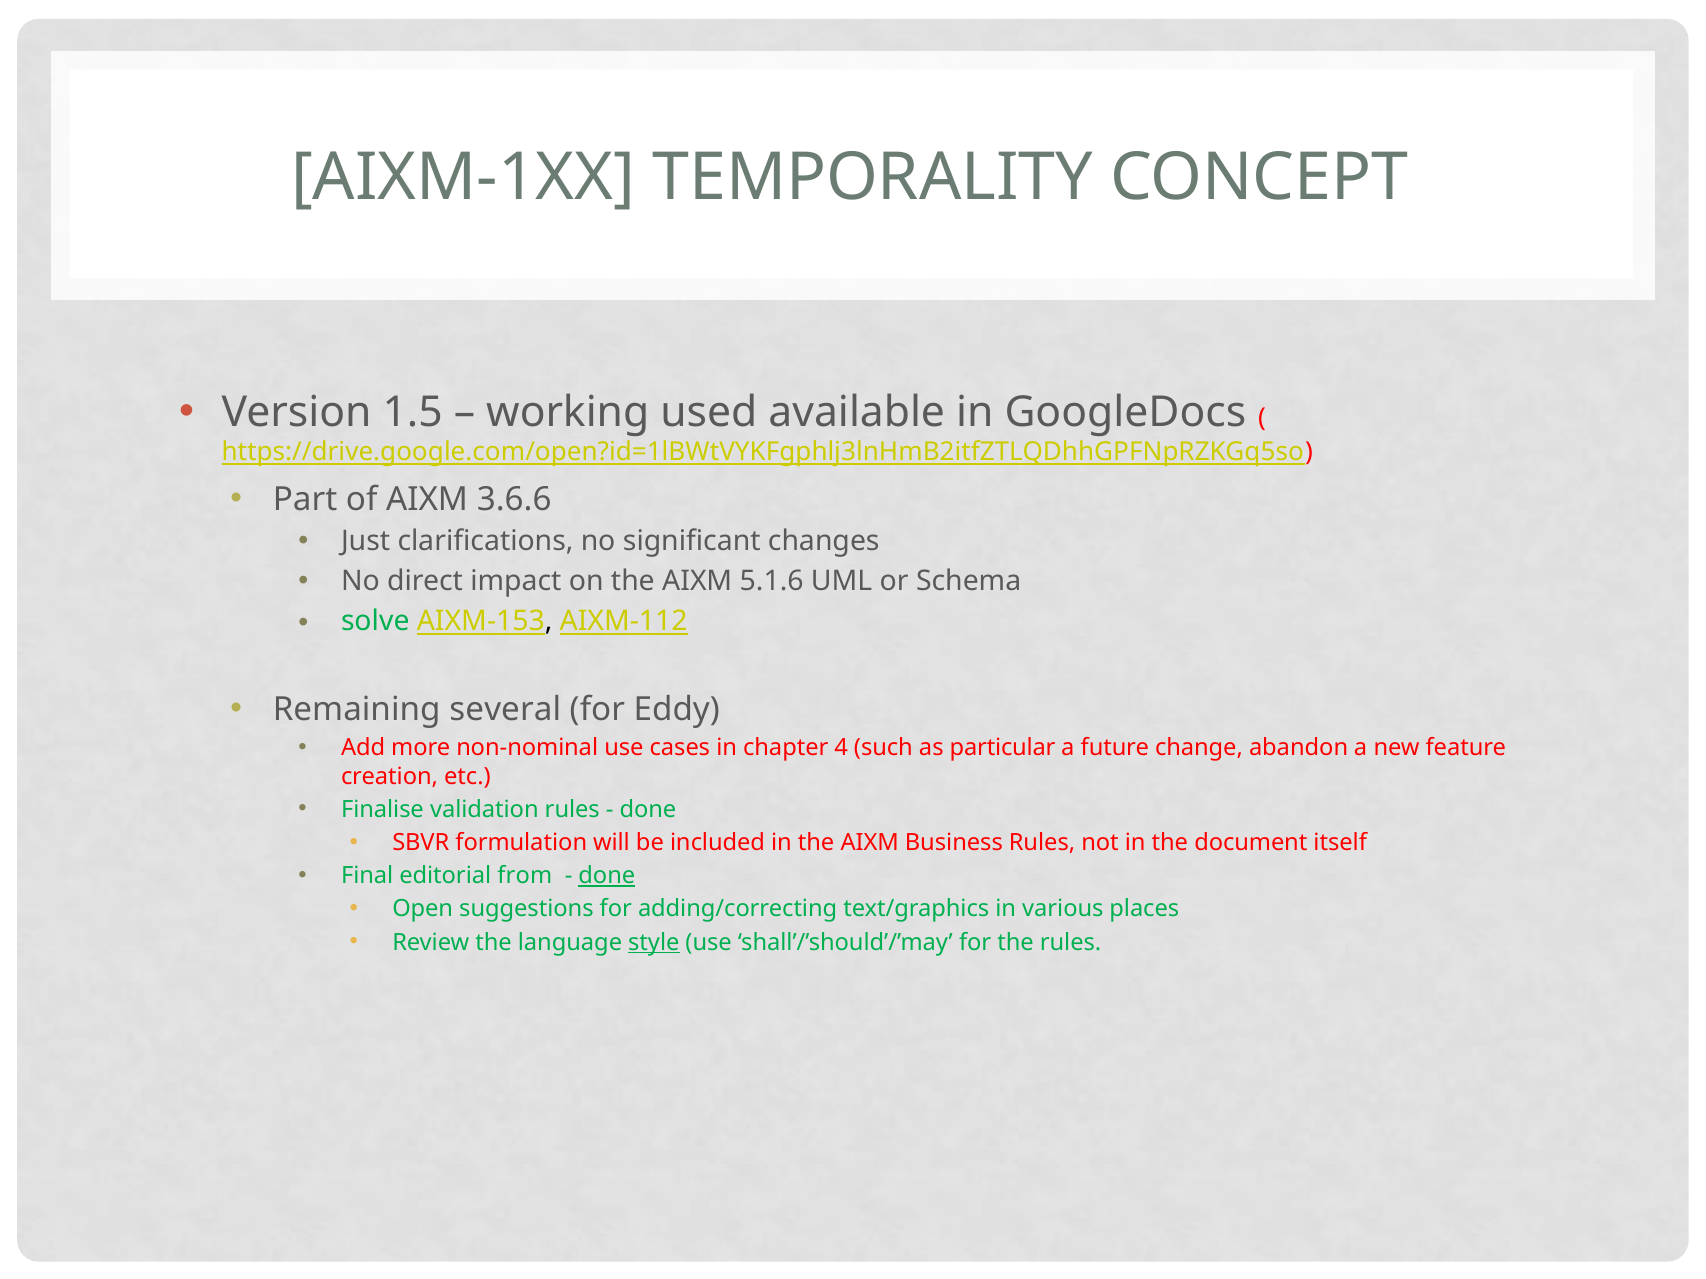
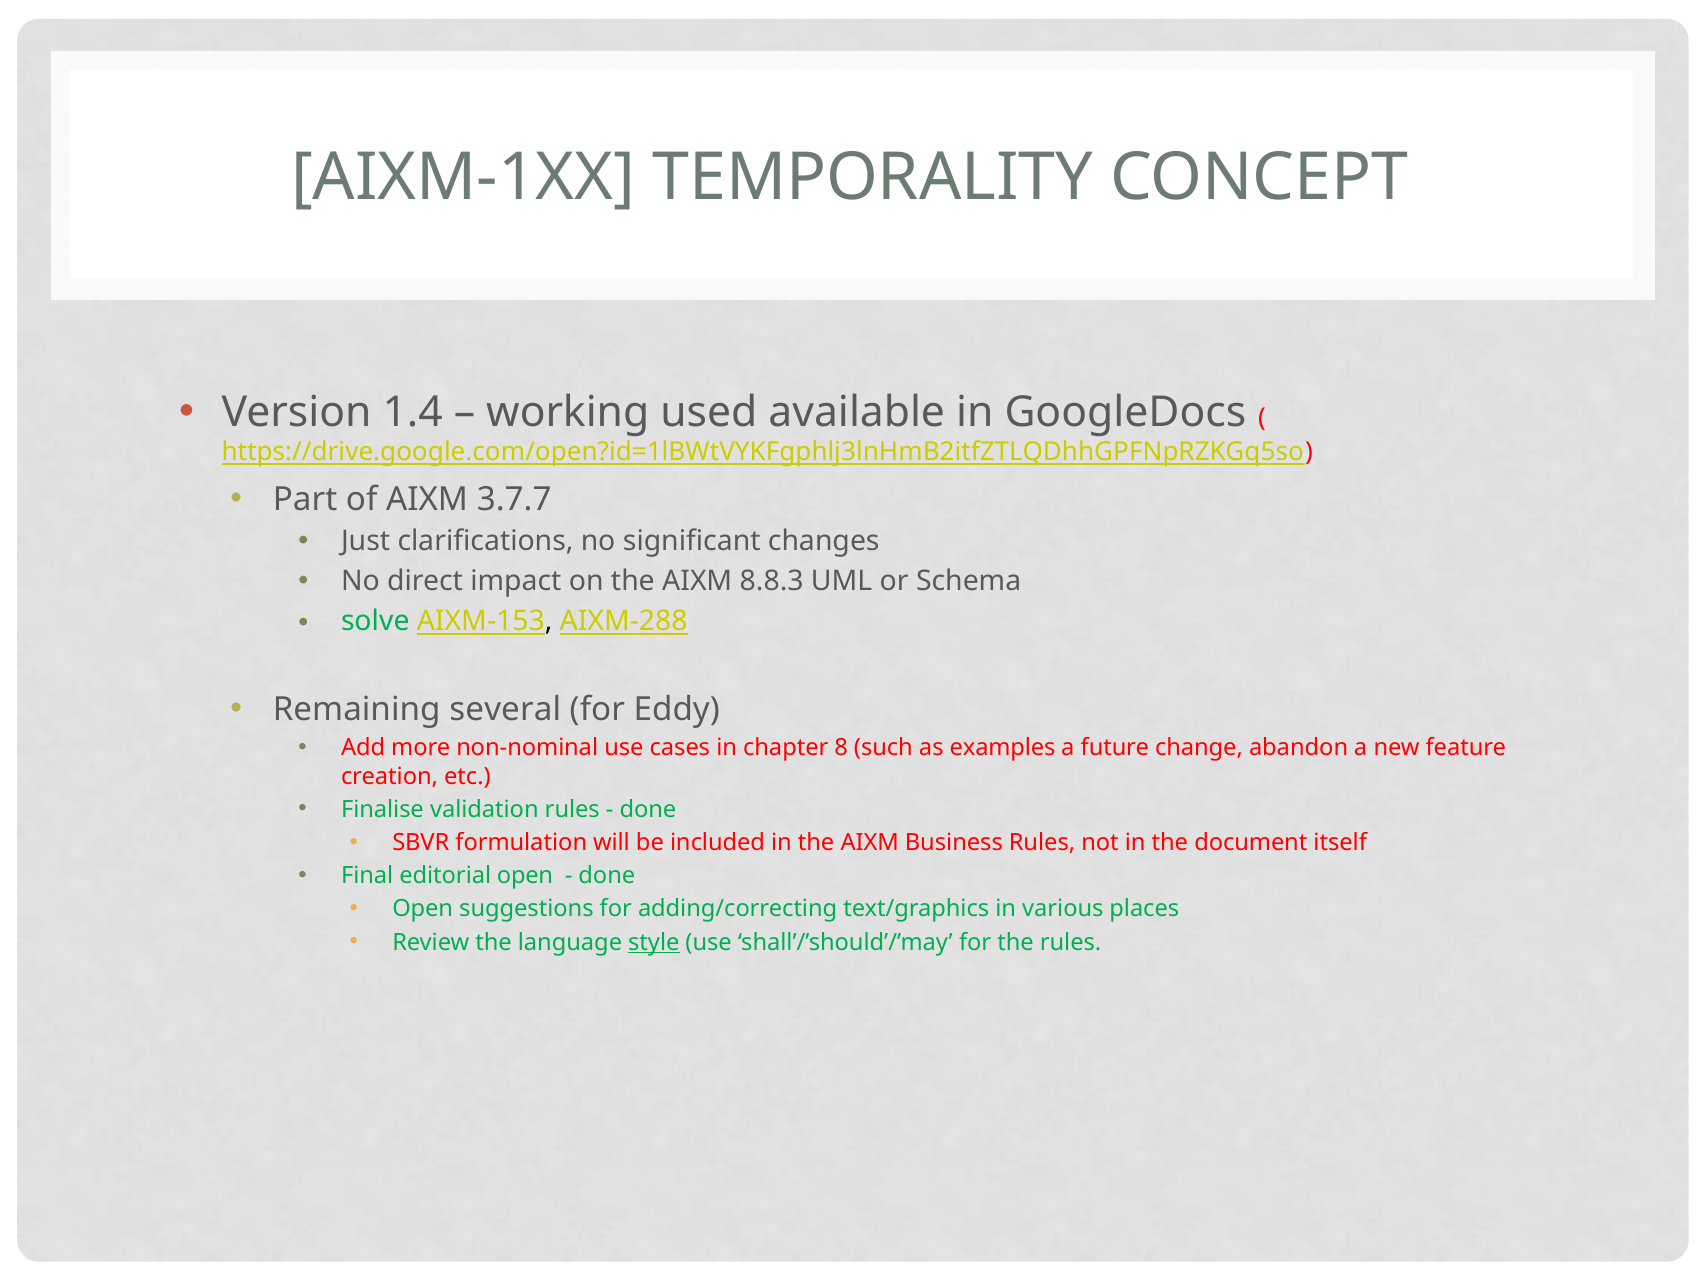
1.5: 1.5 -> 1.4
3.6.6: 3.6.6 -> 3.7.7
5.1.6: 5.1.6 -> 8.8.3
AIXM-112: AIXM-112 -> AIXM-288
4: 4 -> 8
particular: particular -> examples
editorial from: from -> open
done at (607, 876) underline: present -> none
